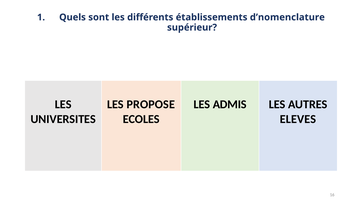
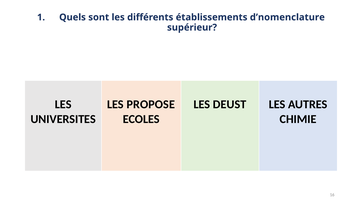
ADMIS: ADMIS -> DEUST
ELEVES: ELEVES -> CHIMIE
